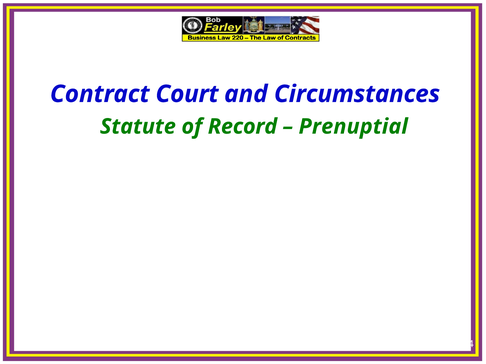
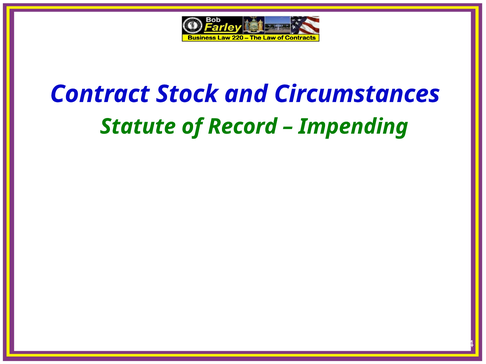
Court: Court -> Stock
Prenuptial: Prenuptial -> Impending
